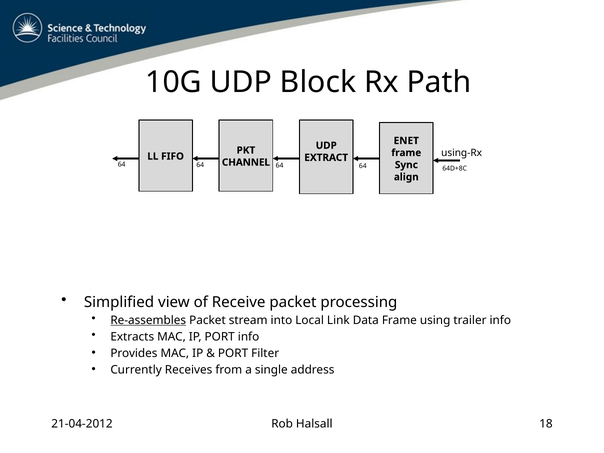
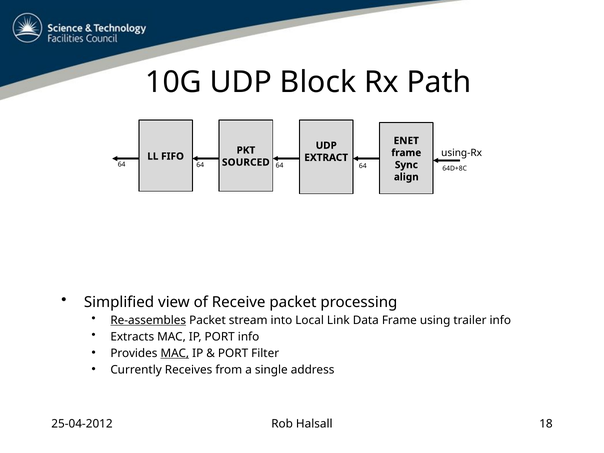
CHANNEL: CHANNEL -> SOURCED
MAC at (175, 353) underline: none -> present
21-04-2012: 21-04-2012 -> 25-04-2012
